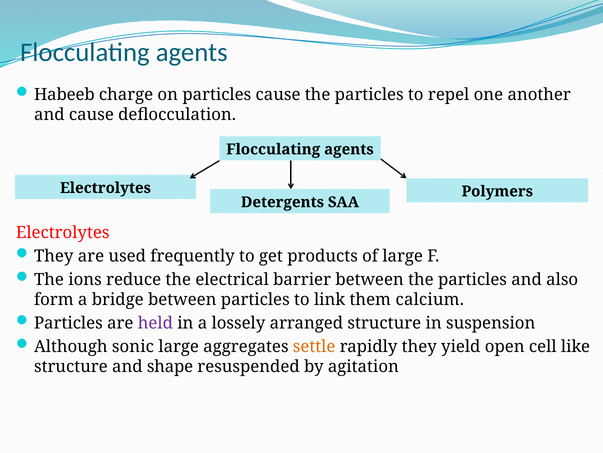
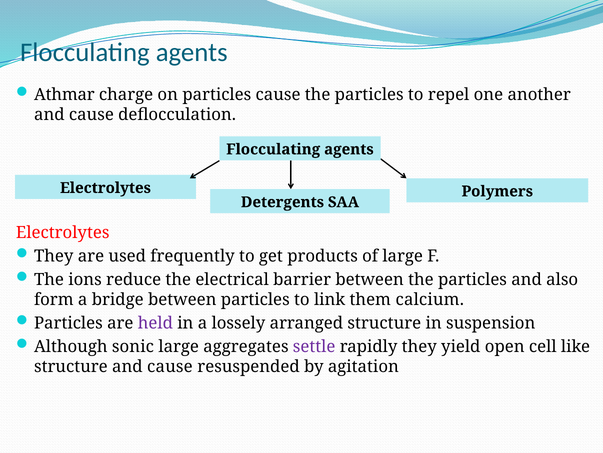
Habeeb: Habeeb -> Athmar
settle colour: orange -> purple
structure and shape: shape -> cause
